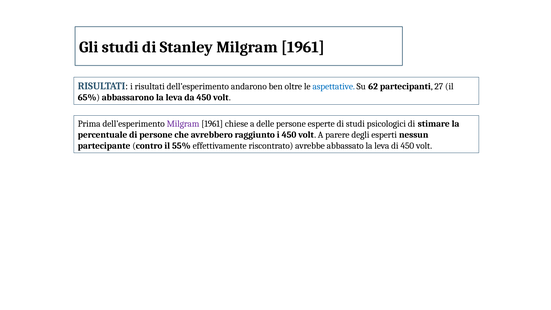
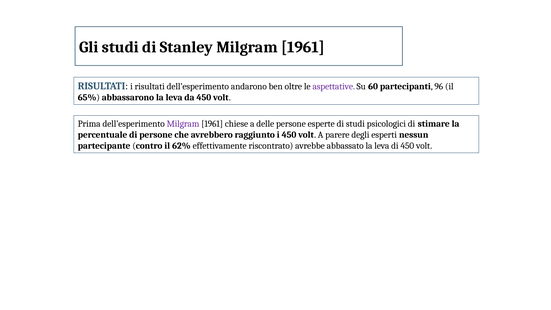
aspettative colour: blue -> purple
62: 62 -> 60
27: 27 -> 96
55%: 55% -> 62%
